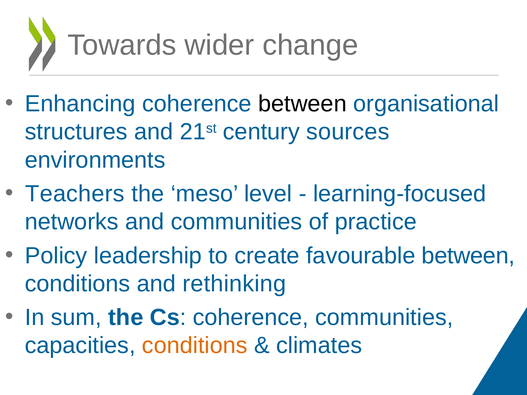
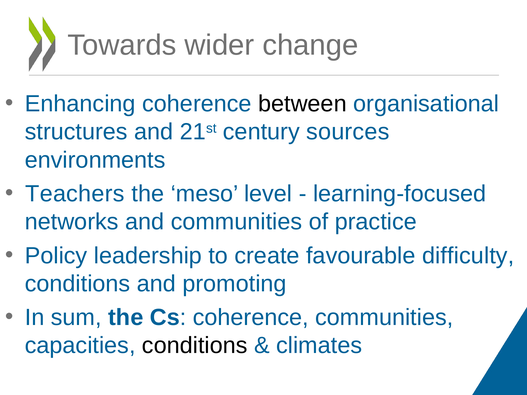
favourable between: between -> difficulty
rethinking: rethinking -> promoting
conditions at (195, 346) colour: orange -> black
